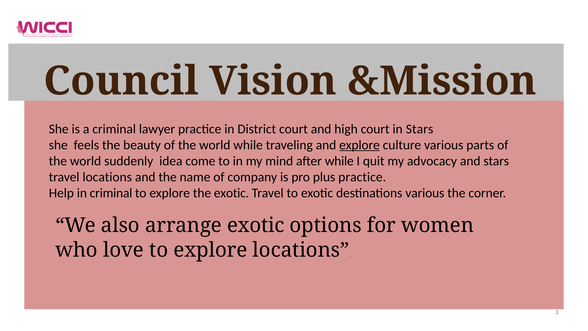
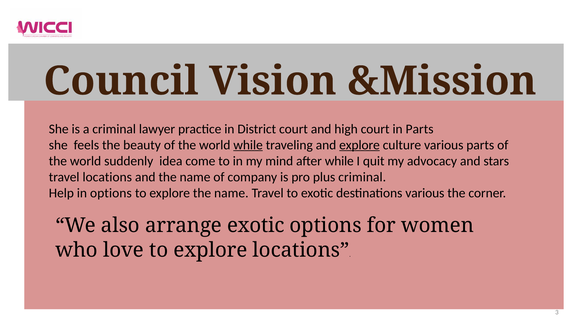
in Stars: Stars -> Parts
while at (248, 145) underline: none -> present
plus practice: practice -> criminal
in criminal: criminal -> options
explore the exotic: exotic -> name
